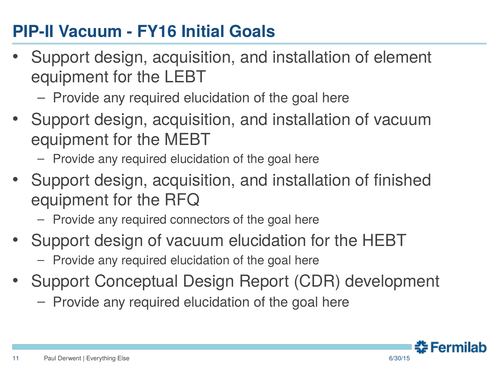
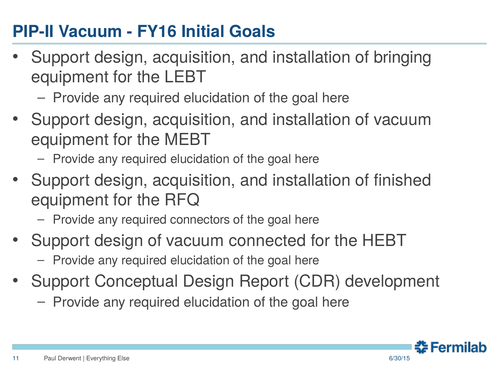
element: element -> bringing
vacuum elucidation: elucidation -> connected
